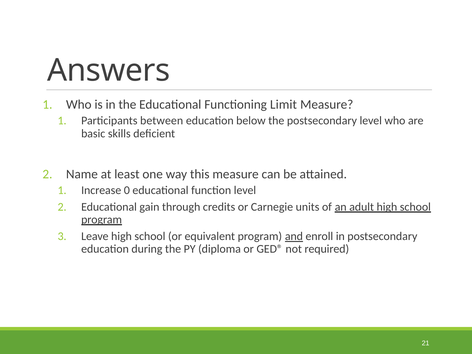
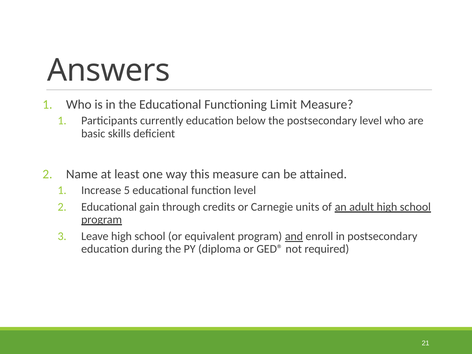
between: between -> currently
0: 0 -> 5
